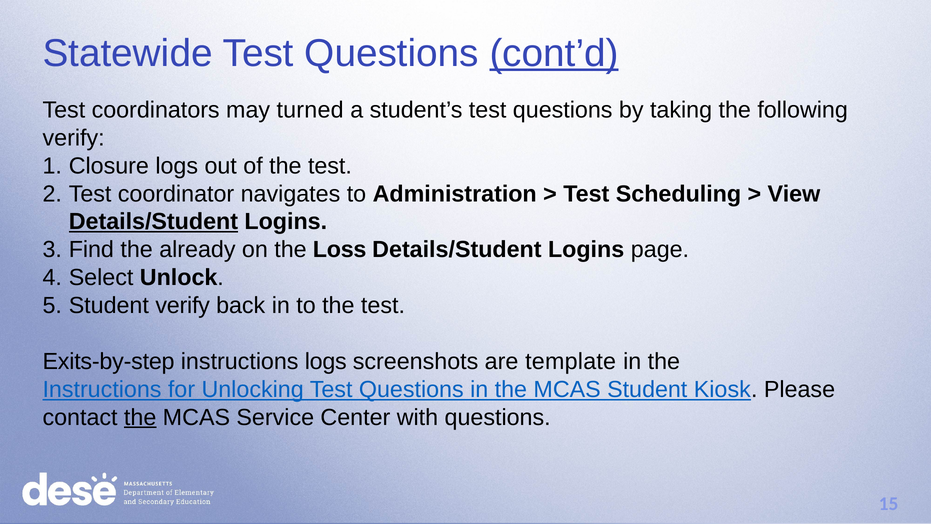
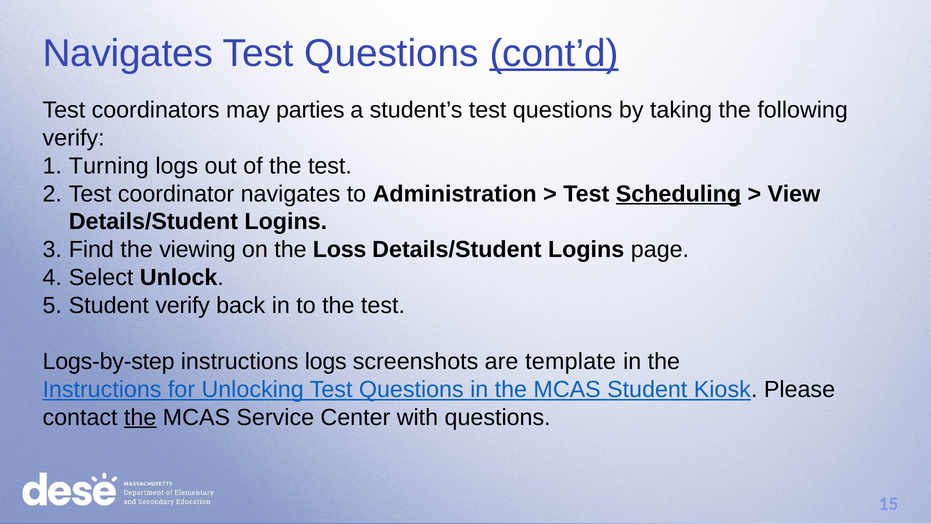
Statewide at (128, 53): Statewide -> Navigates
turned: turned -> parties
Closure: Closure -> Turning
Scheduling underline: none -> present
Details/Student at (153, 222) underline: present -> none
already: already -> viewing
Exits-by-step: Exits-by-step -> Logs-by-step
